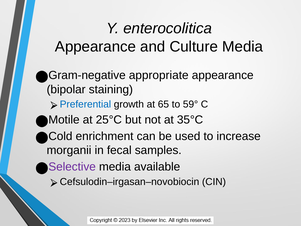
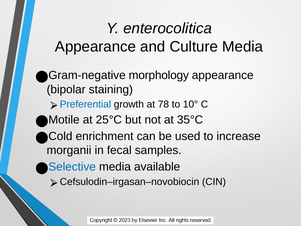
appropriate: appropriate -> morphology
65: 65 -> 78
59°: 59° -> 10°
Selective colour: purple -> blue
